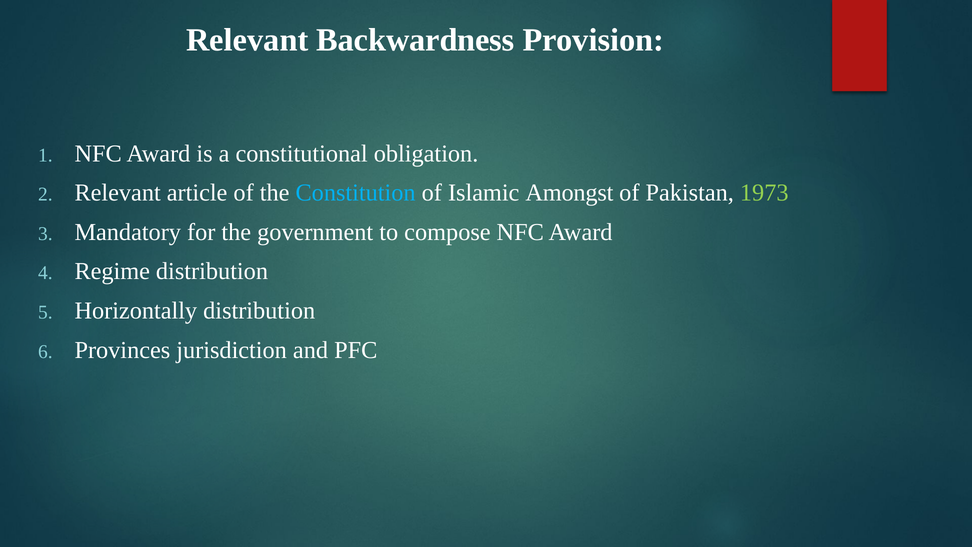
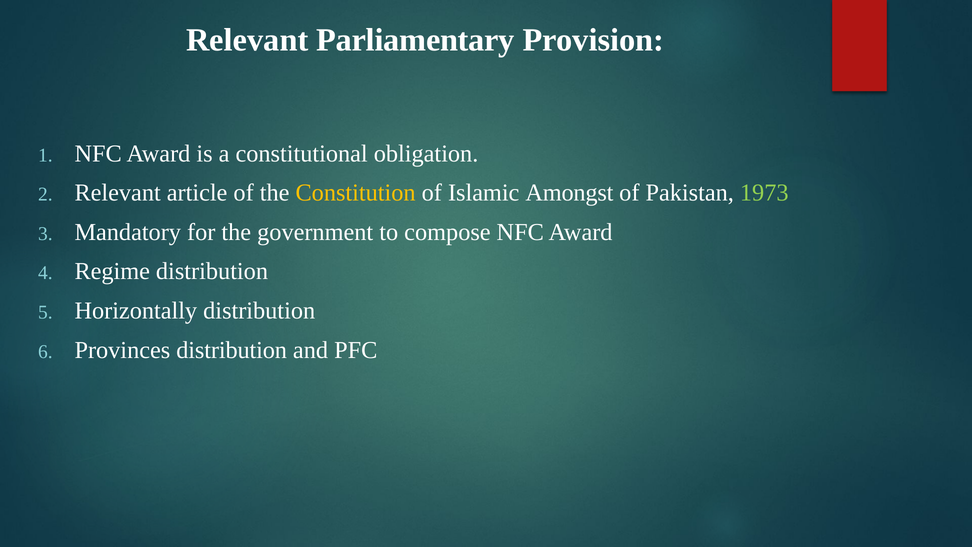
Backwardness: Backwardness -> Parliamentary
Constitution colour: light blue -> yellow
Provinces jurisdiction: jurisdiction -> distribution
